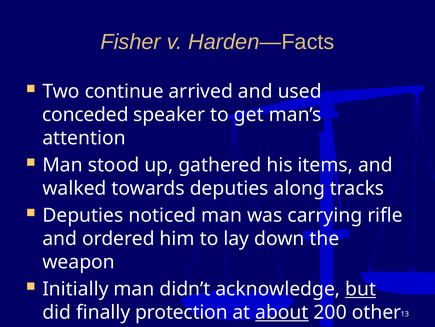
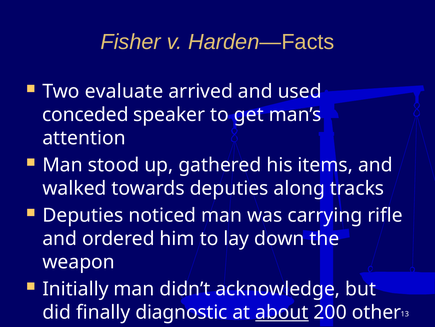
continue: continue -> evaluate
but underline: present -> none
protection: protection -> diagnostic
